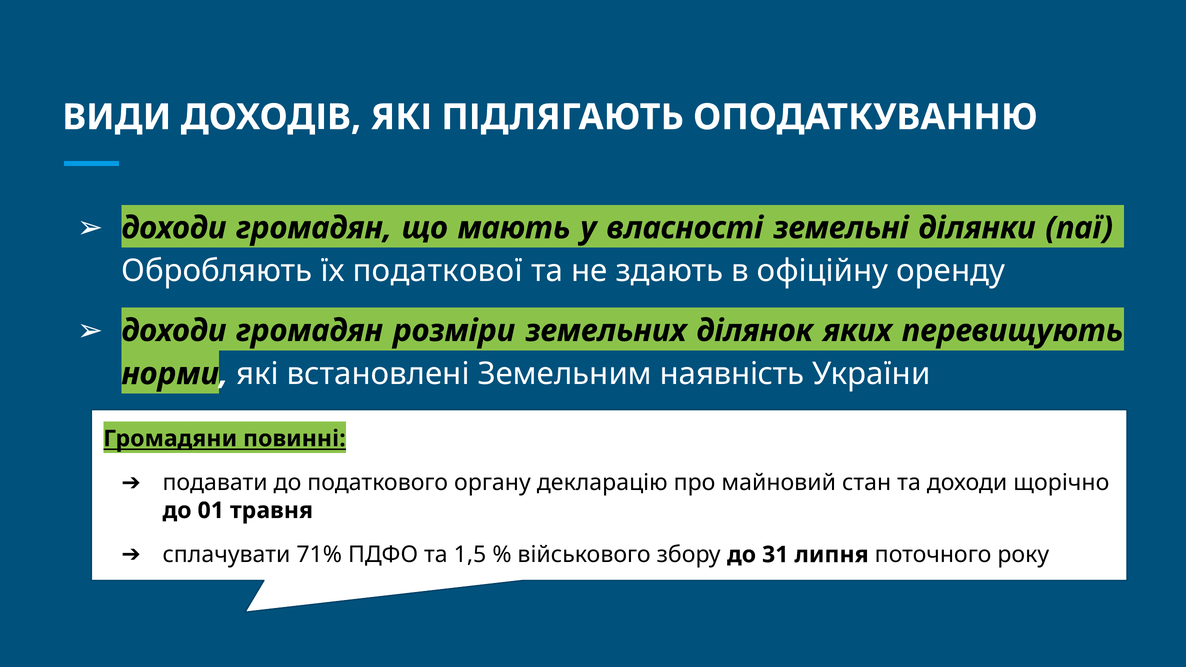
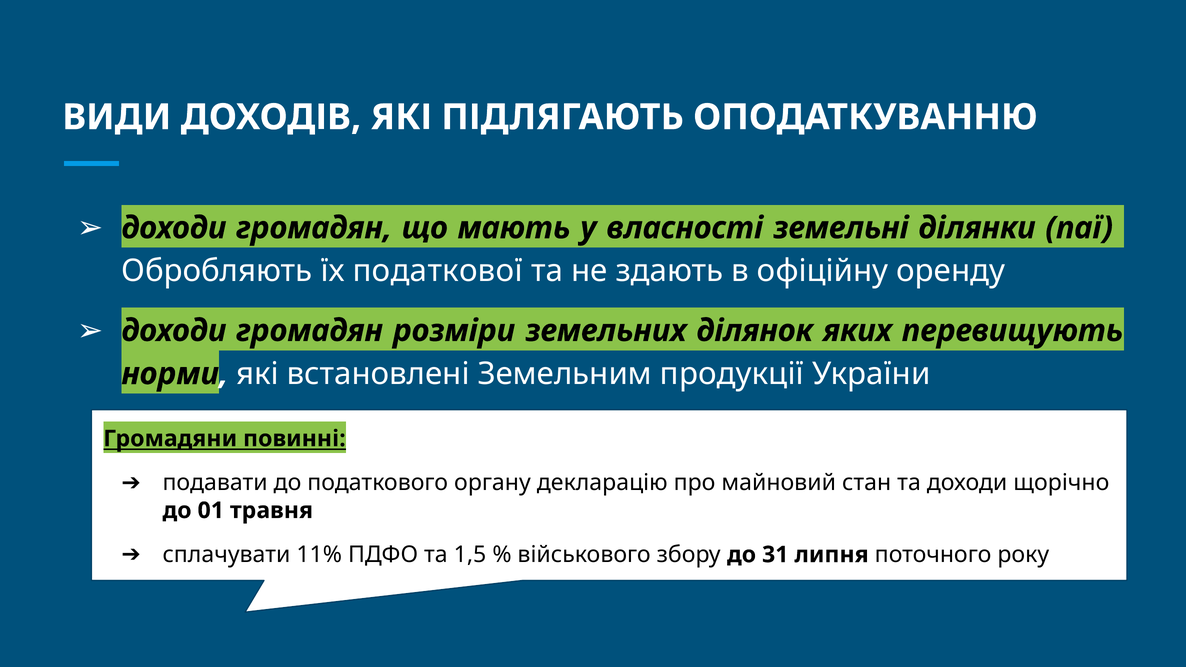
наявність: наявність -> продукції
71%: 71% -> 11%
